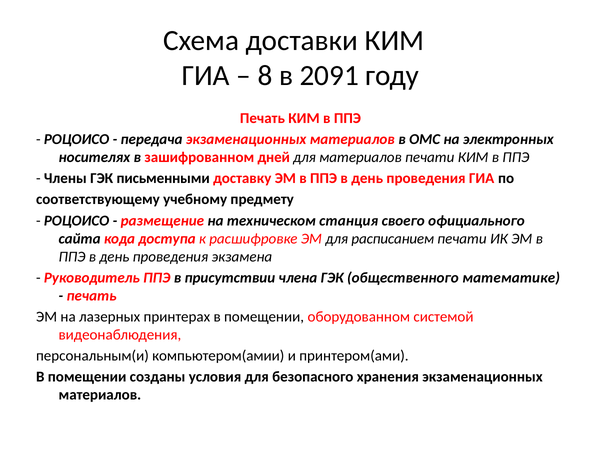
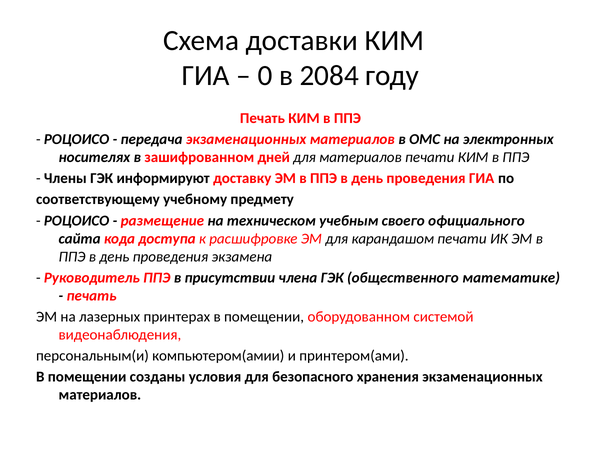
8: 8 -> 0
2091: 2091 -> 2084
письменными: письменными -> информируют
станция: станция -> учебным
расписанием: расписанием -> карандашом
